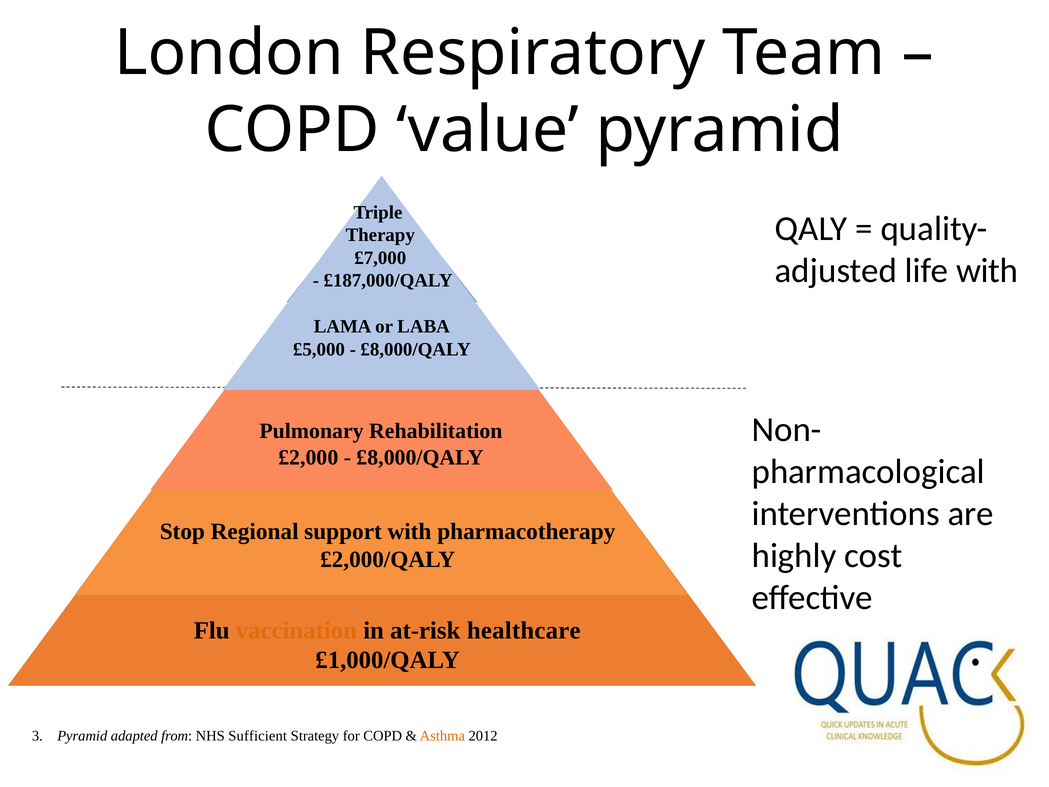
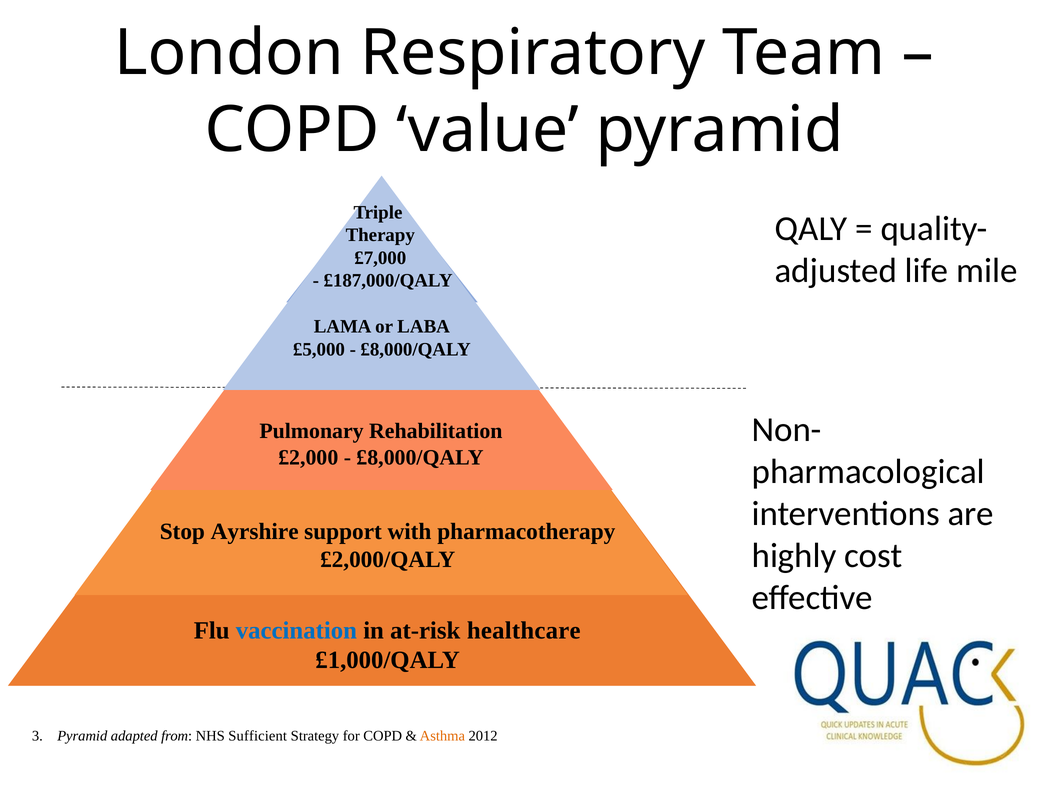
life with: with -> mile
Regional: Regional -> Ayrshire
vaccination colour: orange -> blue
